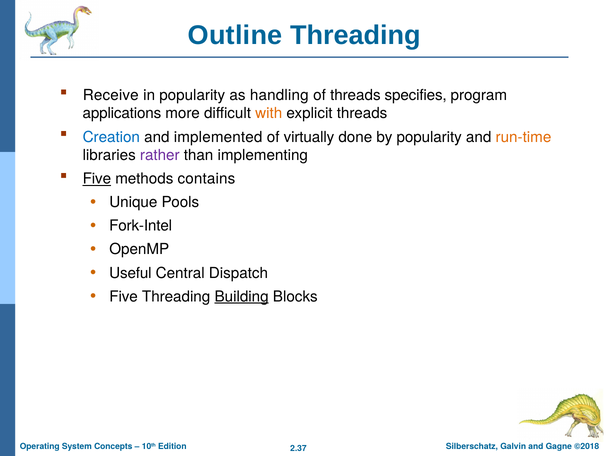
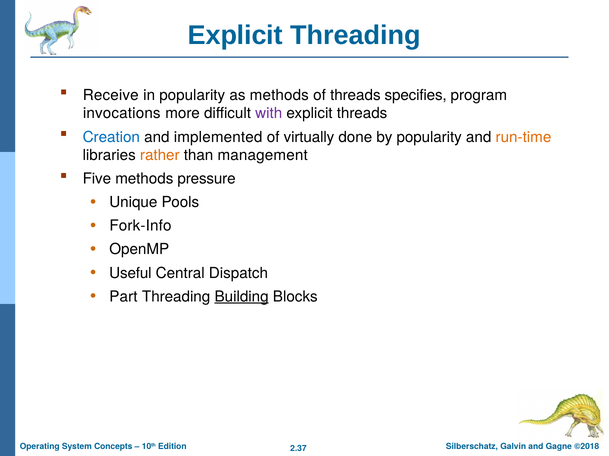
Outline at (235, 36): Outline -> Explicit
as handling: handling -> methods
applications: applications -> invocations
with colour: orange -> purple
rather colour: purple -> orange
implementing: implementing -> management
Five at (97, 179) underline: present -> none
contains: contains -> pressure
Fork-Intel: Fork-Intel -> Fork-Info
Five at (124, 297): Five -> Part
